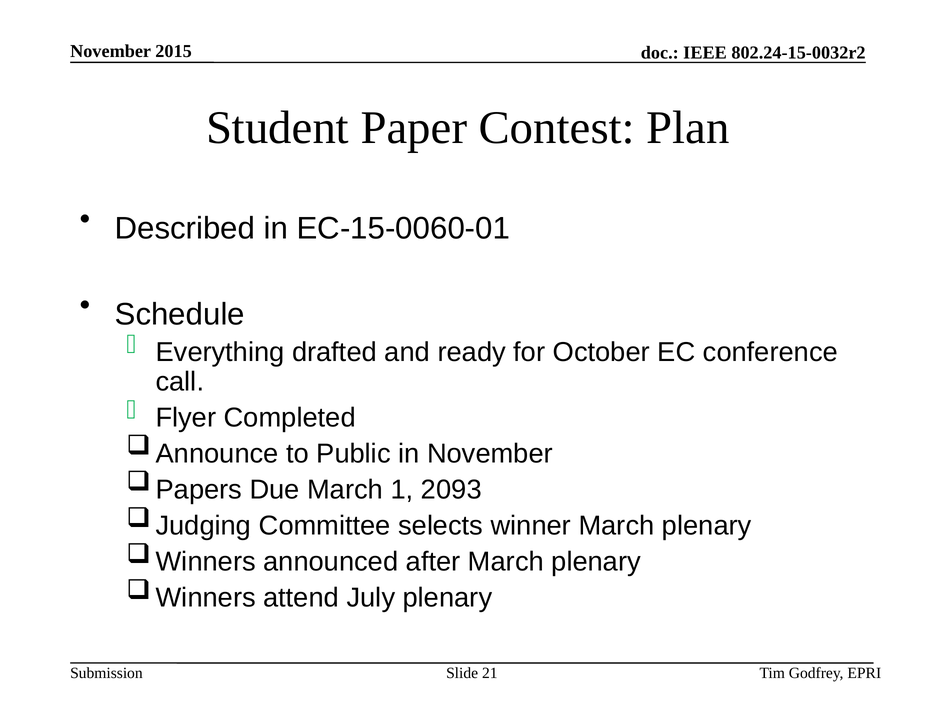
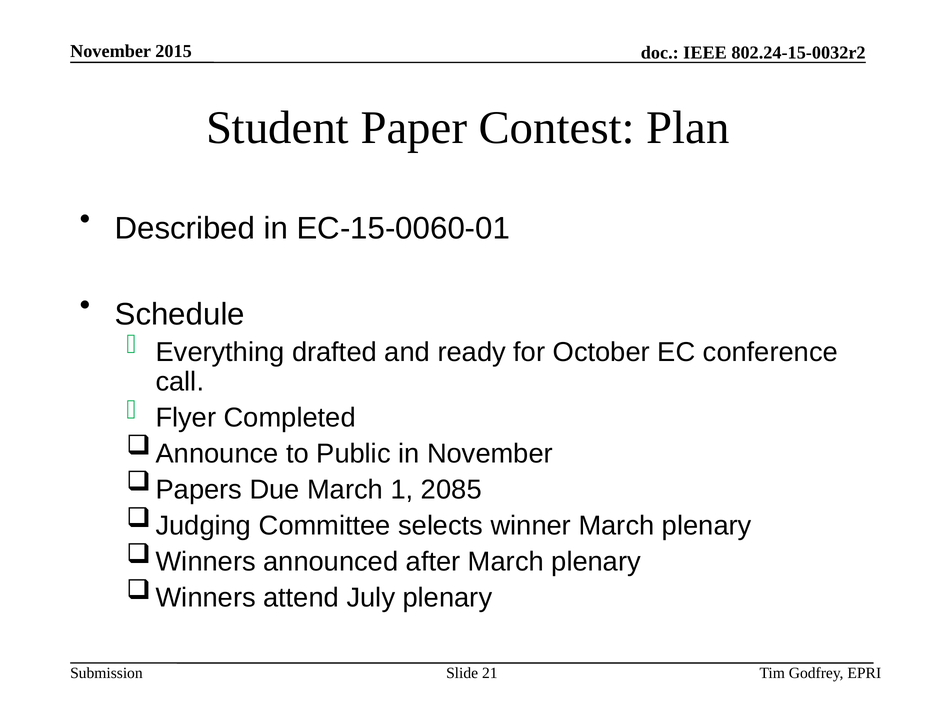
2093: 2093 -> 2085
